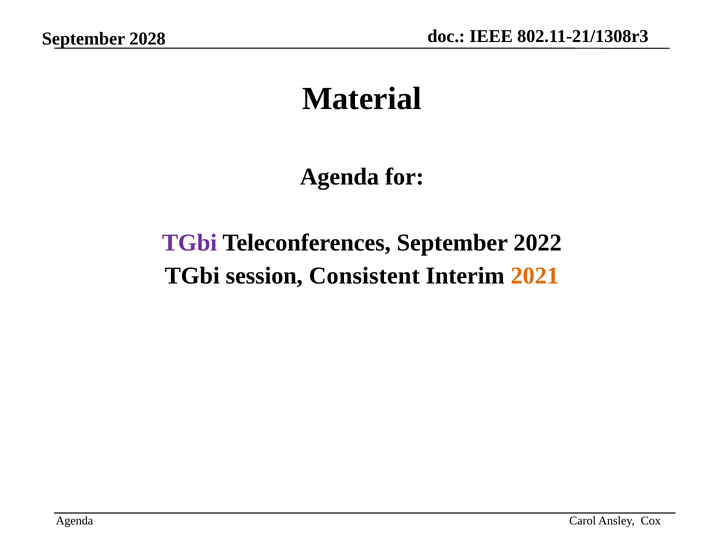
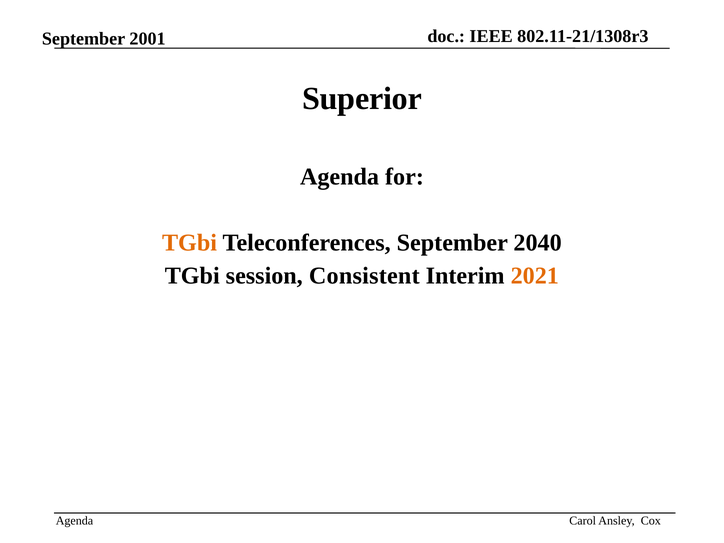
2028: 2028 -> 2001
Material: Material -> Superior
TGbi at (190, 243) colour: purple -> orange
2022: 2022 -> 2040
